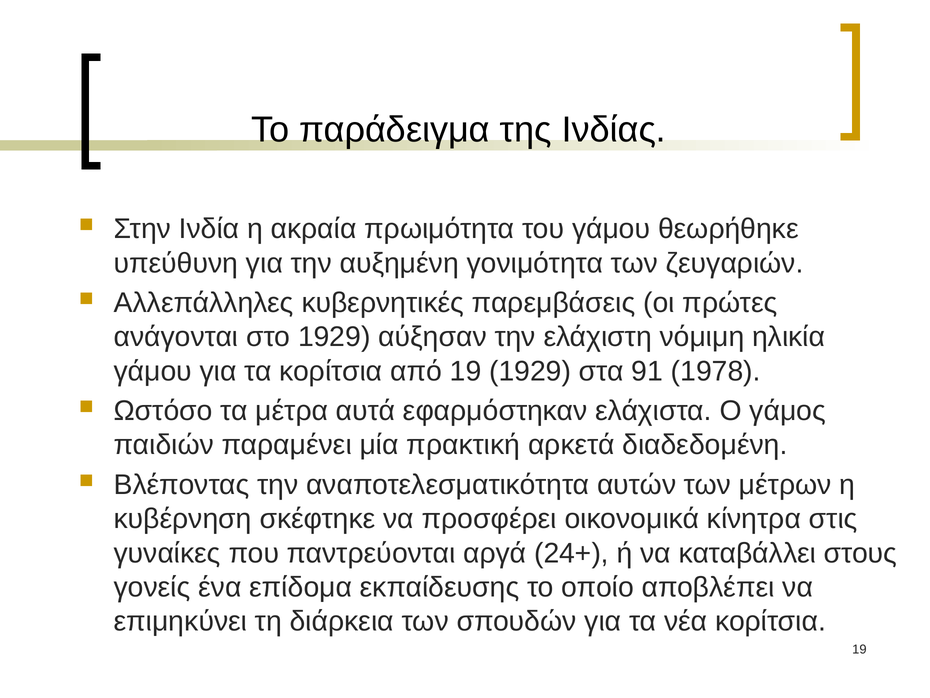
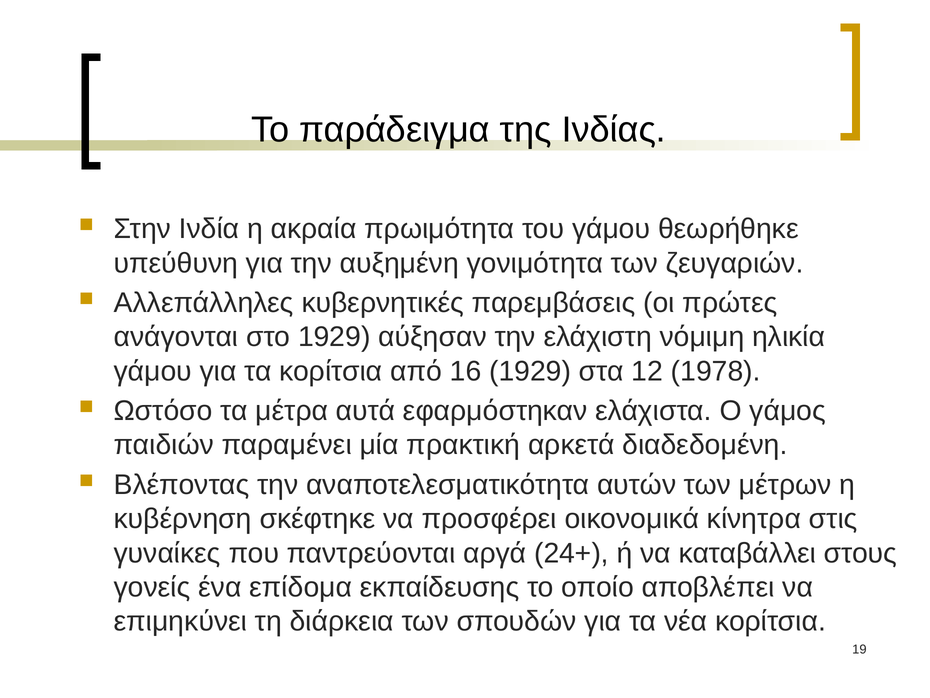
από 19: 19 -> 16
91: 91 -> 12
